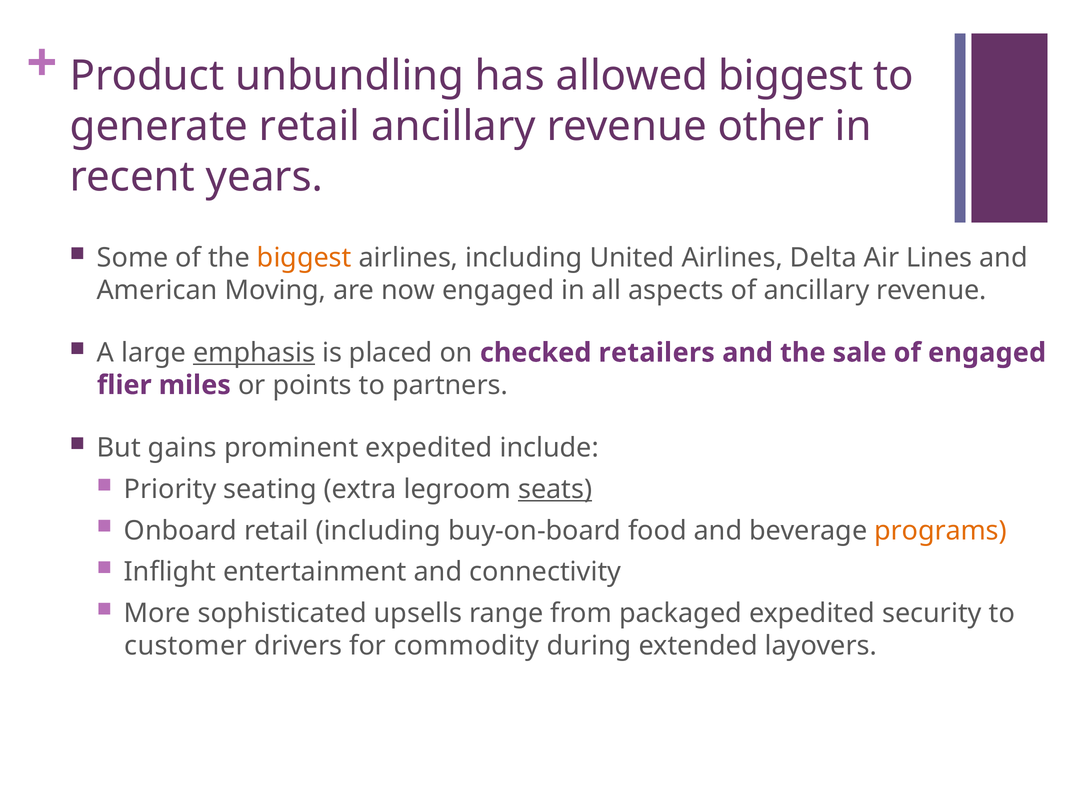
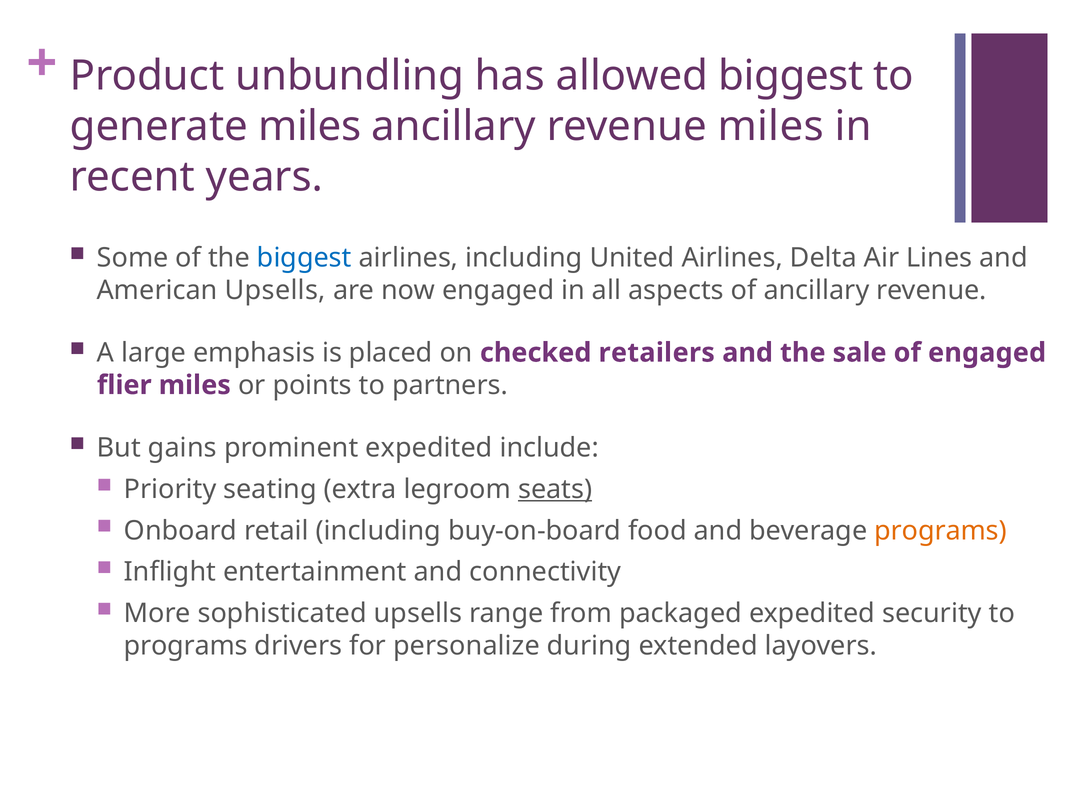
generate retail: retail -> miles
revenue other: other -> miles
biggest at (304, 258) colour: orange -> blue
American Moving: Moving -> Upsells
emphasis underline: present -> none
customer at (186, 646): customer -> programs
commodity: commodity -> personalize
